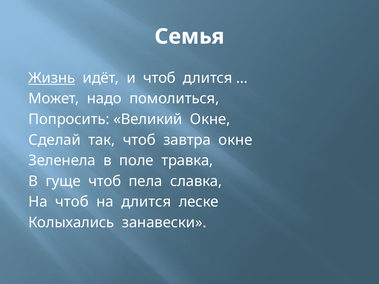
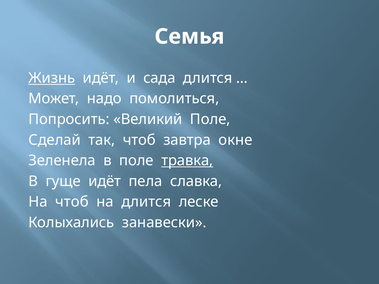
и чтоб: чтоб -> сада
Великий Окне: Окне -> Поле
травка underline: none -> present
гуще чтоб: чтоб -> идёт
